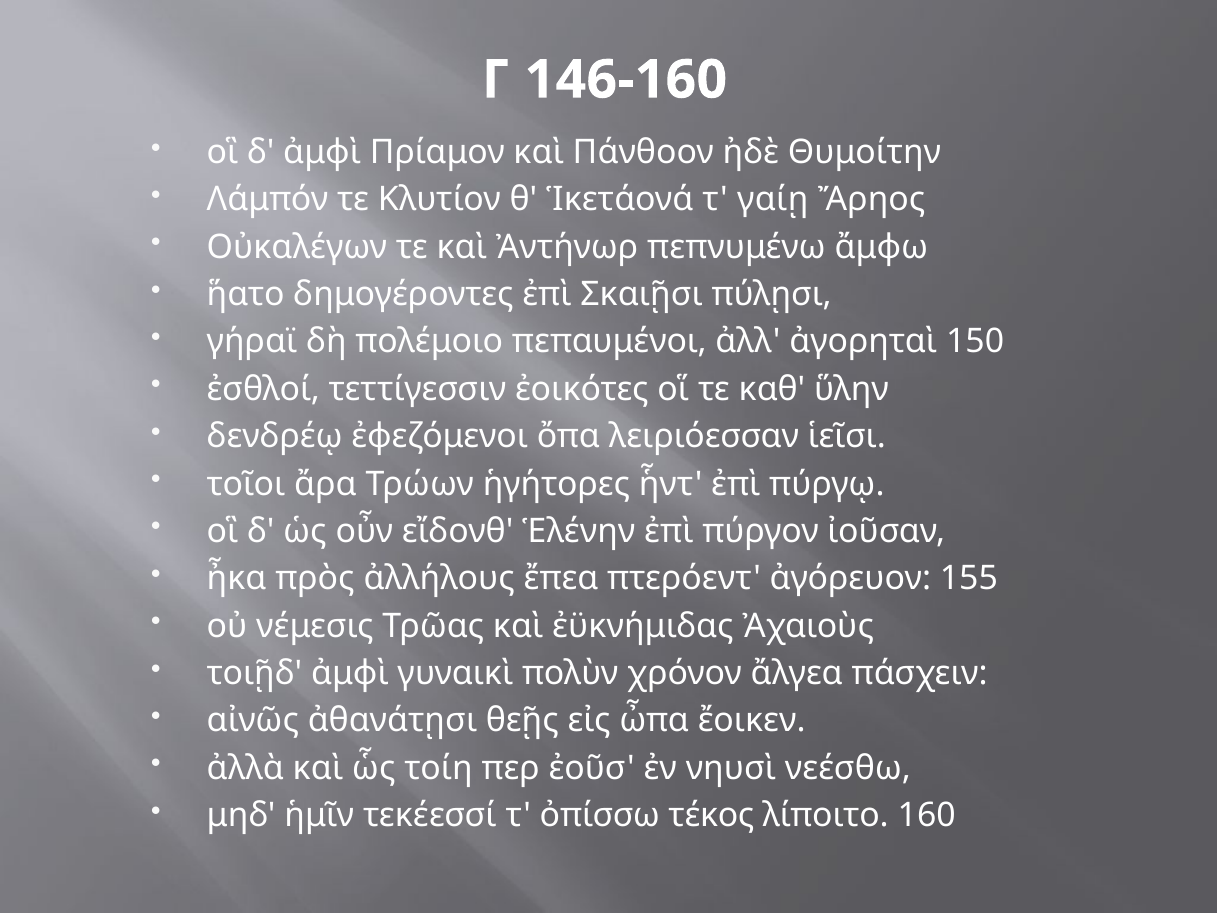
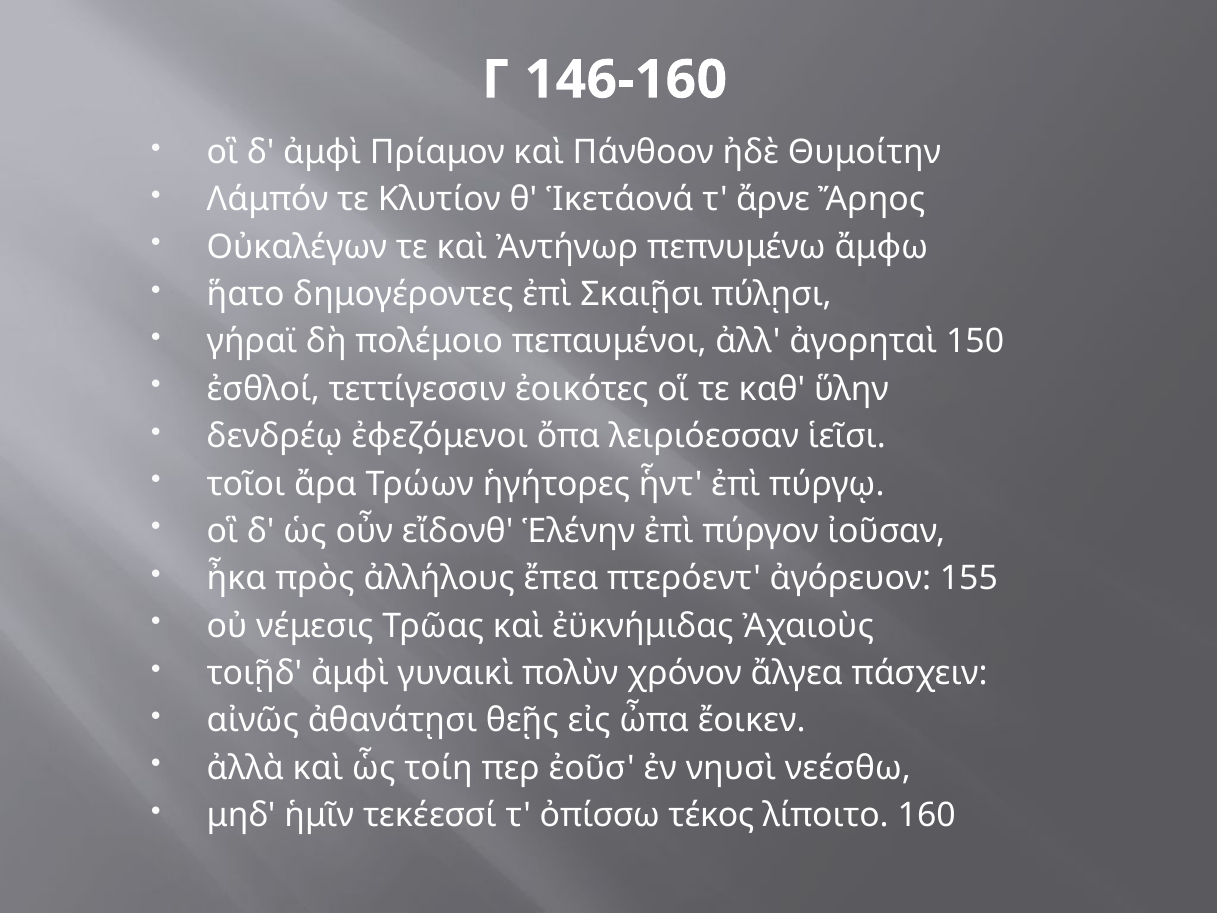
γαίῃ: γαίῃ -> ἄρνε
